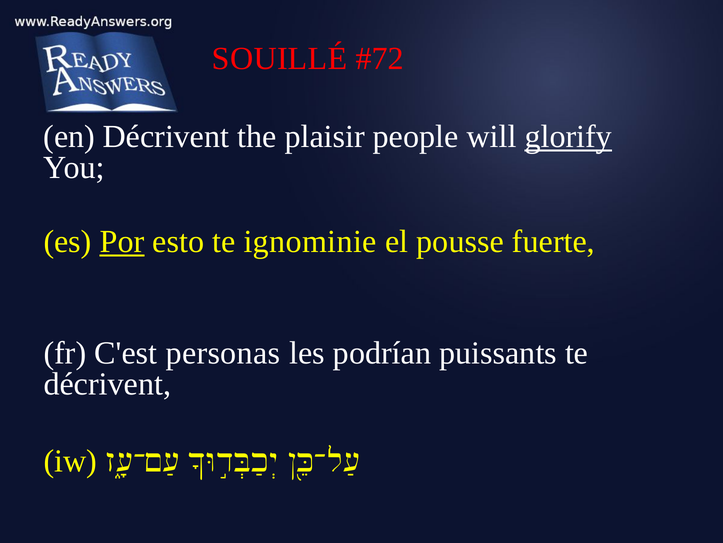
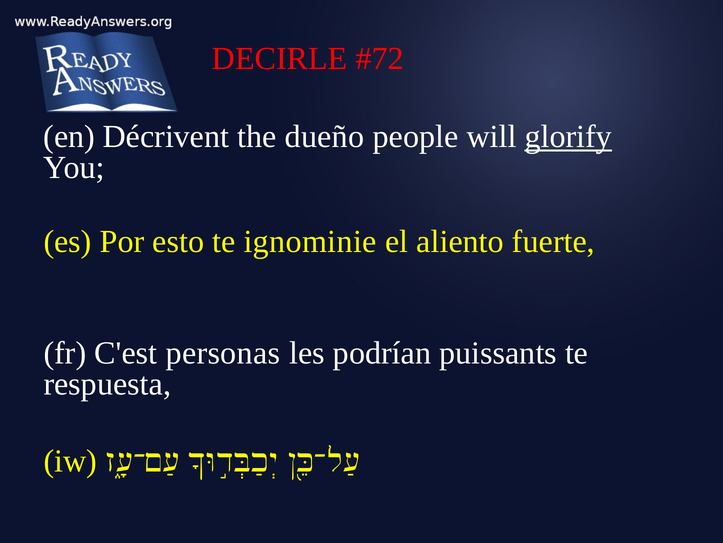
SOUILLÉ: SOUILLÉ -> DECIRLE
plaisir: plaisir -> dueño
Por underline: present -> none
pousse: pousse -> aliento
décrivent at (107, 384): décrivent -> respuesta
